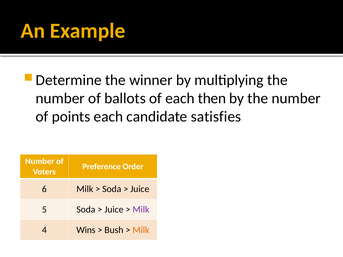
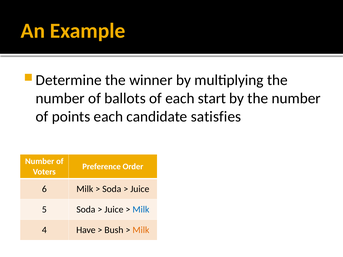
then: then -> start
Milk at (141, 210) colour: purple -> blue
Wins: Wins -> Have
